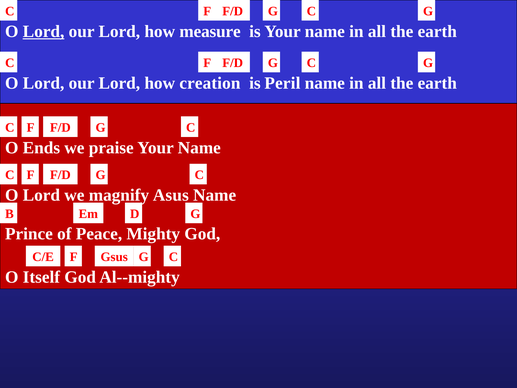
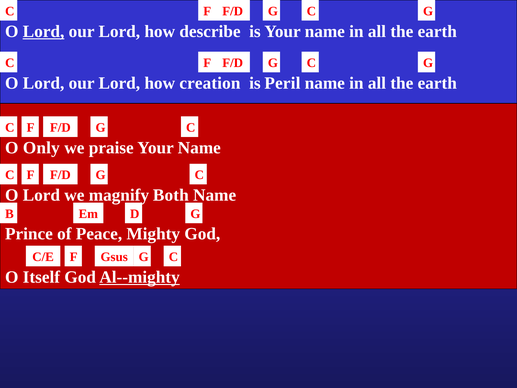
measure: measure -> describe
Ends: Ends -> Only
Asus: Asus -> Both
Al--mighty underline: none -> present
